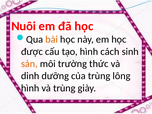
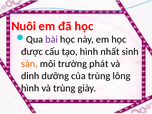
bài colour: orange -> purple
cách: cách -> nhất
thức: thức -> phát
